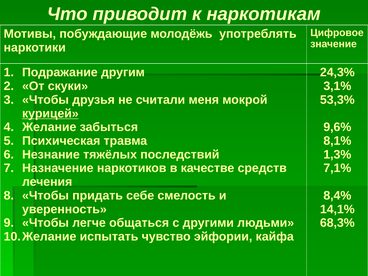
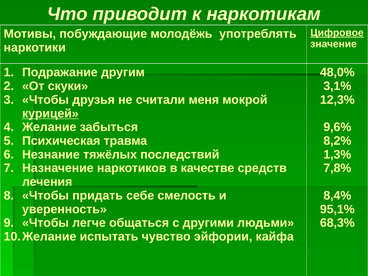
Цифровое underline: none -> present
24,3%: 24,3% -> 48,0%
53,3%: 53,3% -> 12,3%
8,1%: 8,1% -> 8,2%
7,1%: 7,1% -> 7,8%
14,1%: 14,1% -> 95,1%
